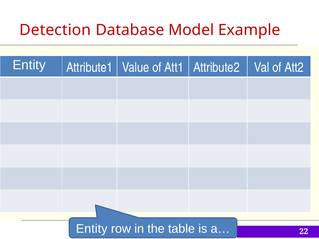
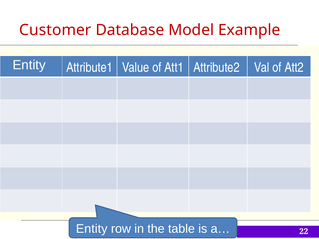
Detection: Detection -> Customer
